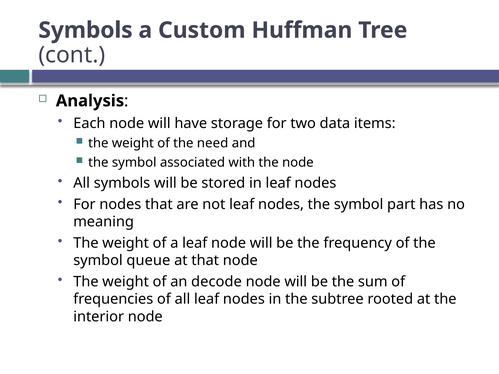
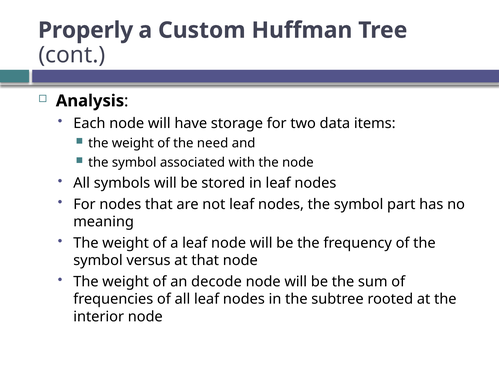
Symbols at (86, 30): Symbols -> Properly
queue: queue -> versus
